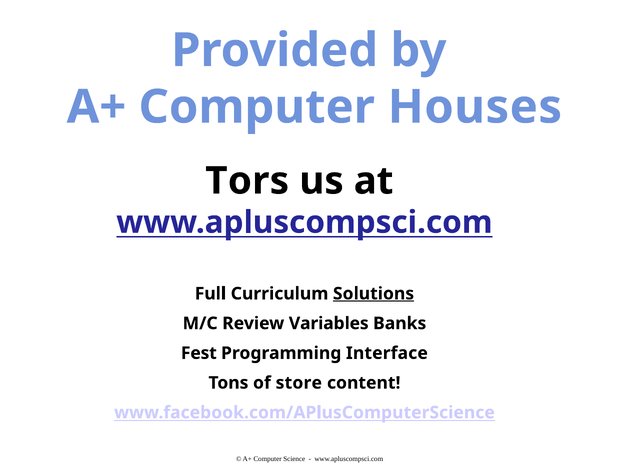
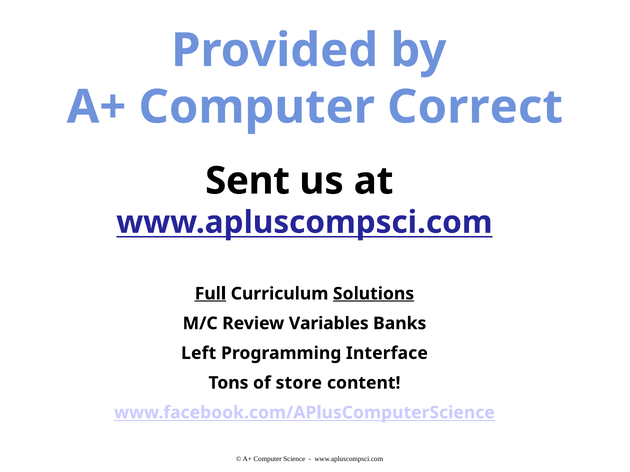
Houses: Houses -> Correct
Tors: Tors -> Sent
Full underline: none -> present
Fest: Fest -> Left
